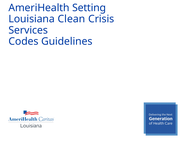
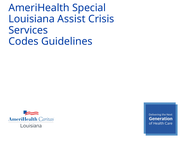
Setting: Setting -> Special
Clean: Clean -> Assist
